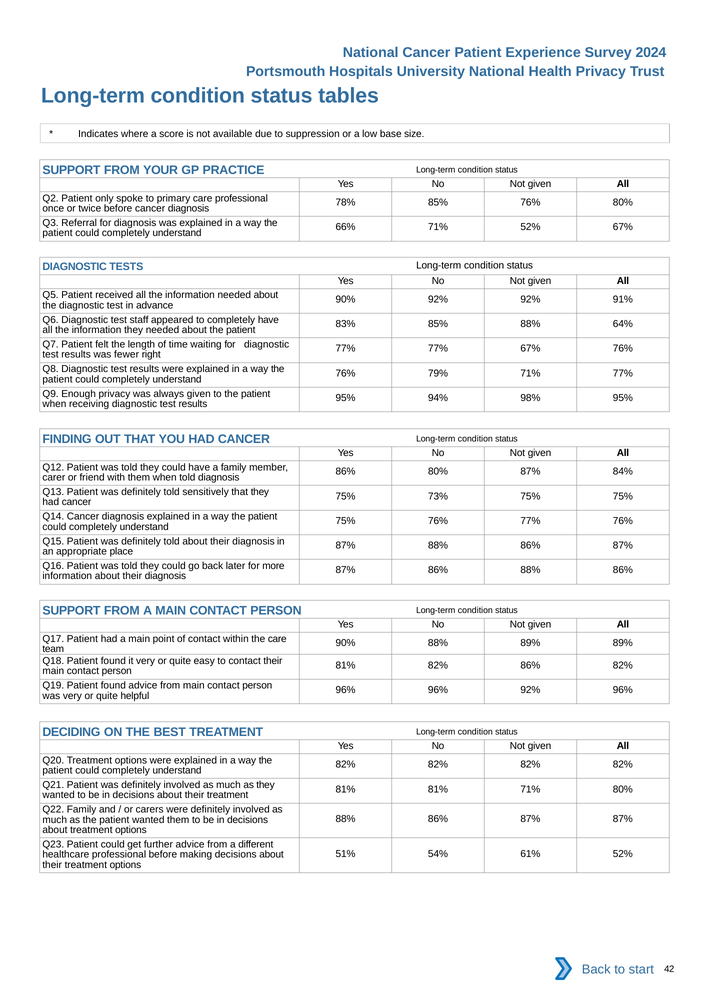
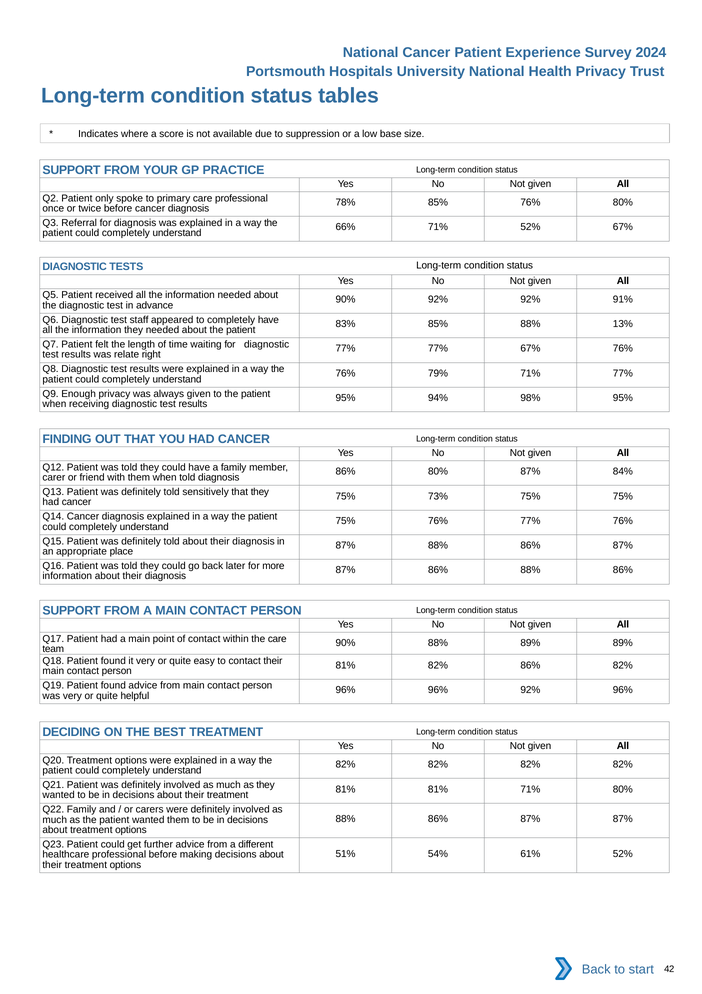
64%: 64% -> 13%
fewer: fewer -> relate
